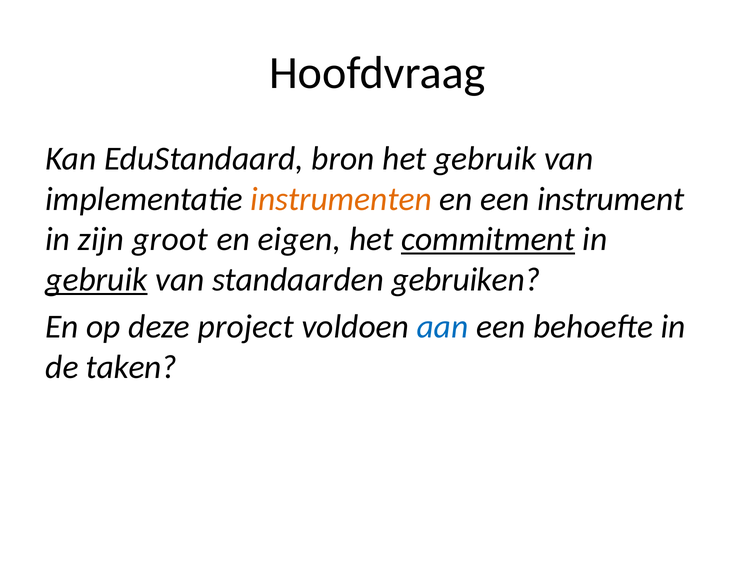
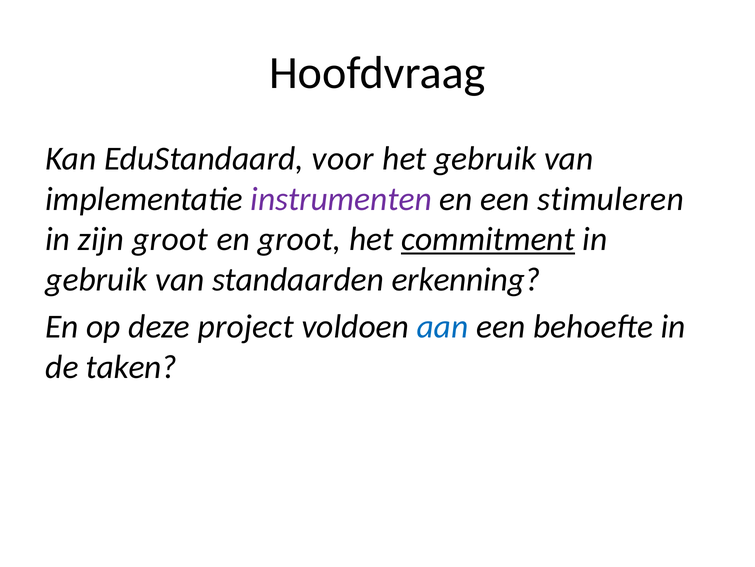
bron: bron -> voor
instrumenten colour: orange -> purple
instrument: instrument -> stimuleren
en eigen: eigen -> groot
gebruik at (96, 279) underline: present -> none
gebruiken: gebruiken -> erkenning
